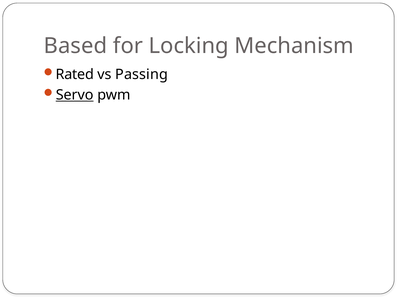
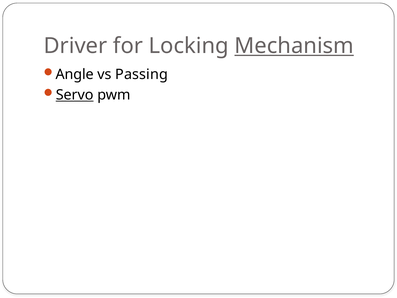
Based: Based -> Driver
Mechanism underline: none -> present
Rated: Rated -> Angle
